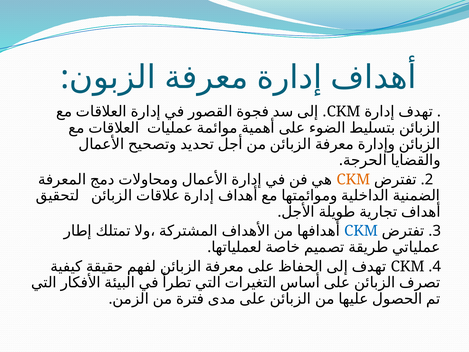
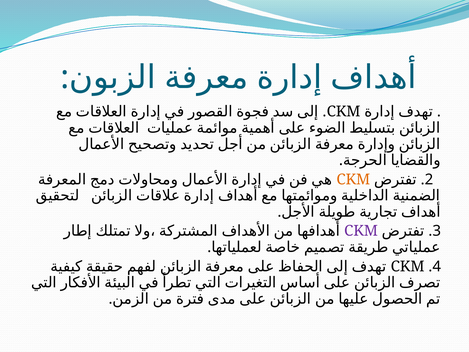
CKM at (361, 231) colour: blue -> purple
